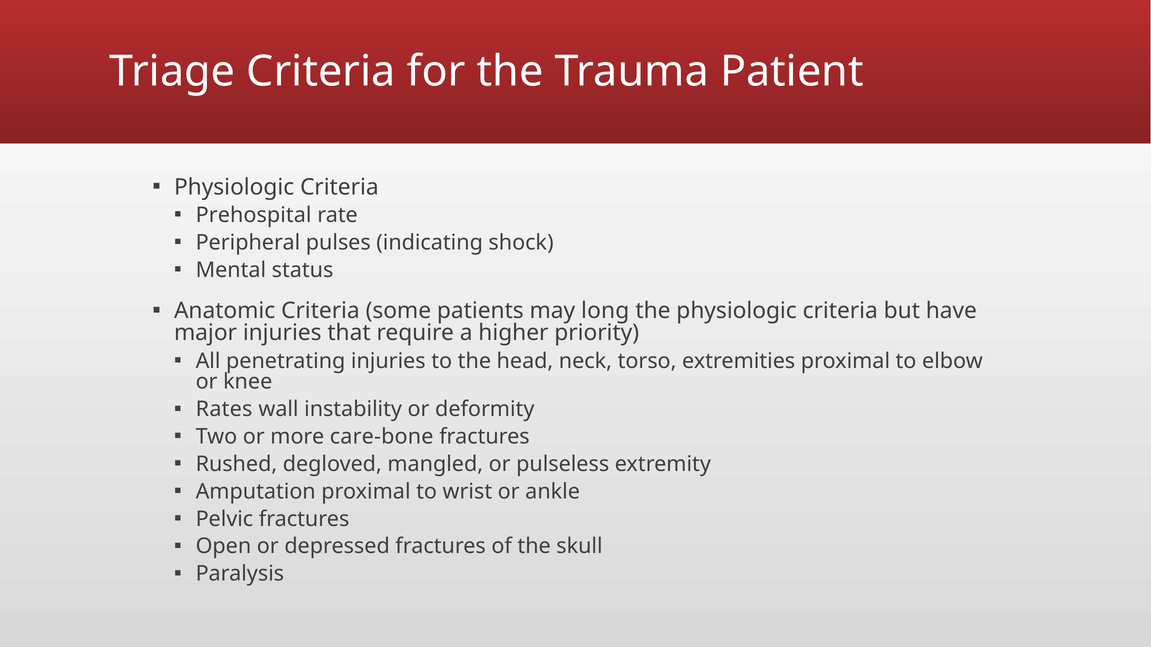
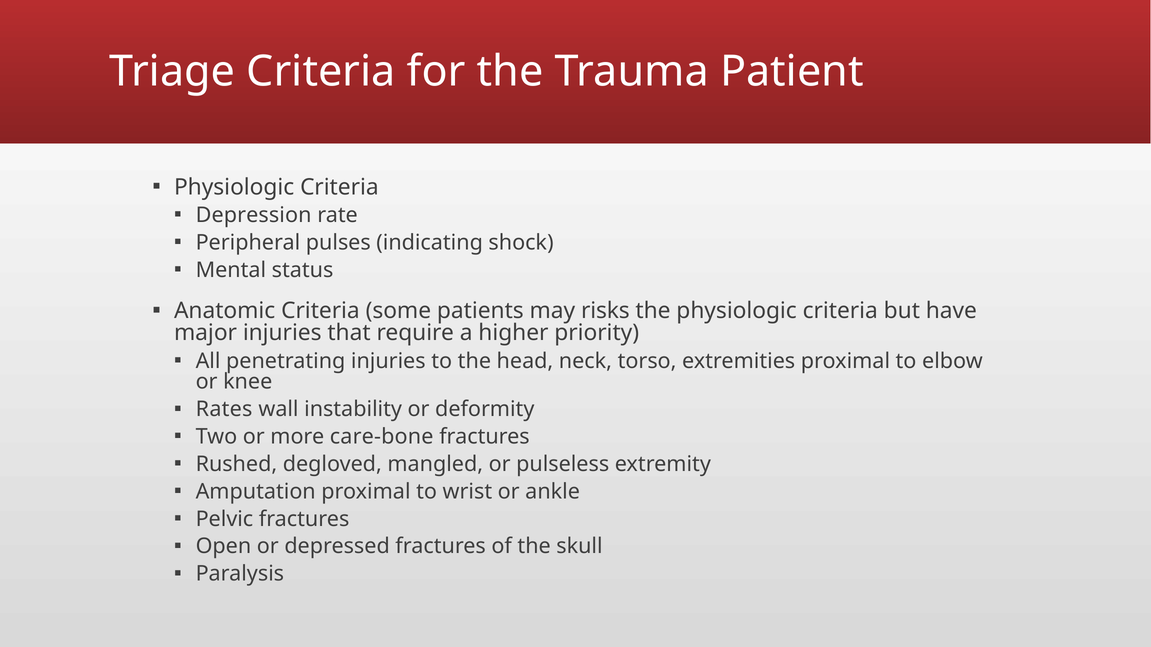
Prehospital: Prehospital -> Depression
long: long -> risks
